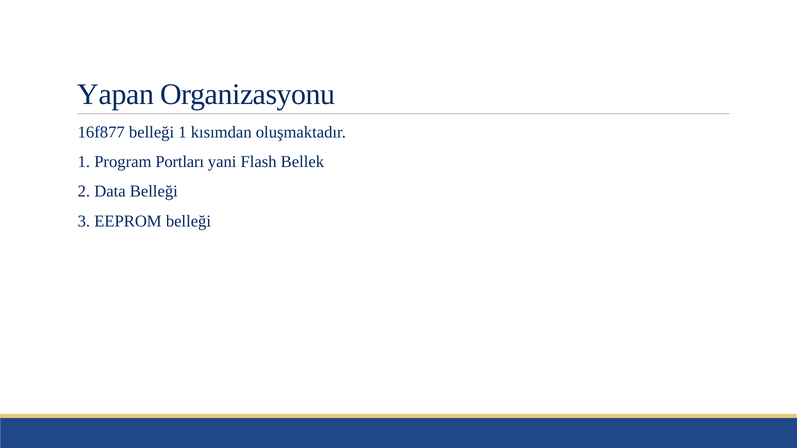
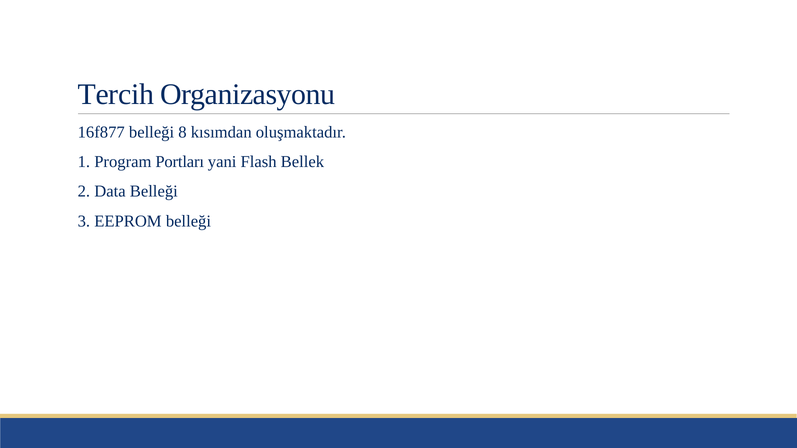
Yapan: Yapan -> Tercih
belleği 1: 1 -> 8
